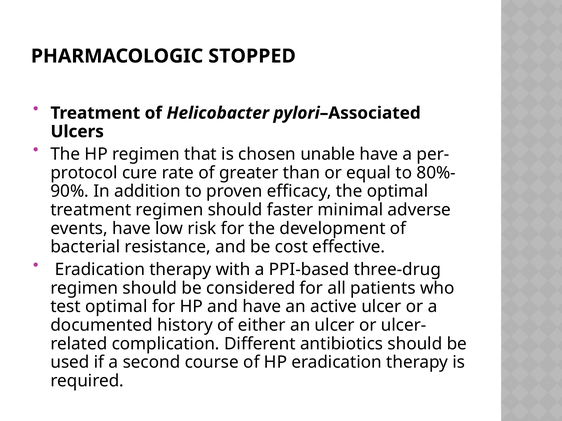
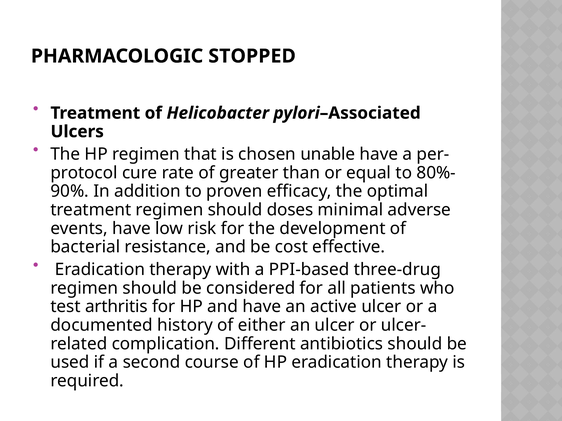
faster: faster -> doses
test optimal: optimal -> arthritis
